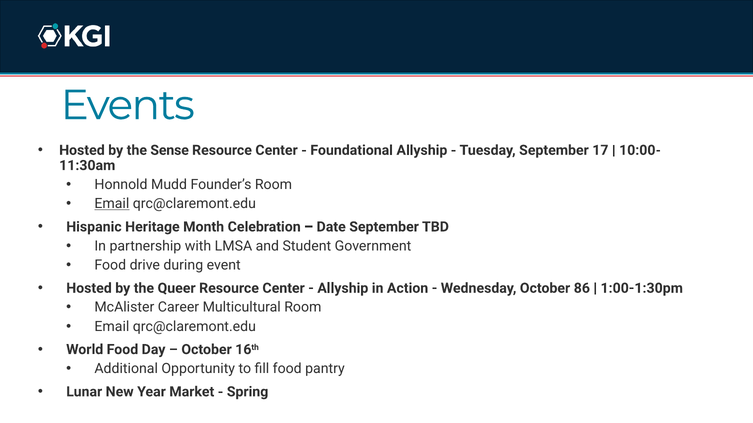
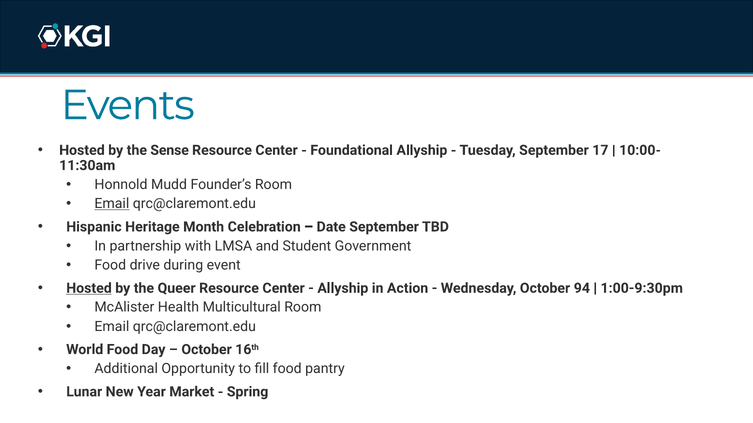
Hosted at (89, 288) underline: none -> present
86: 86 -> 94
1:00-1:30pm: 1:00-1:30pm -> 1:00-9:30pm
Career: Career -> Health
